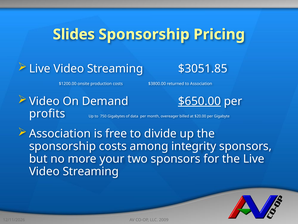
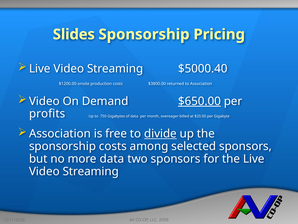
$3051.85: $3051.85 -> $5000.40
divide underline: none -> present
integrity: integrity -> selected
more your: your -> data
